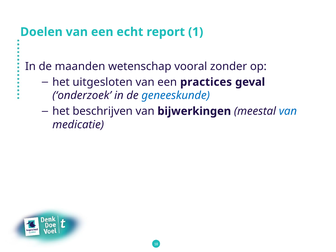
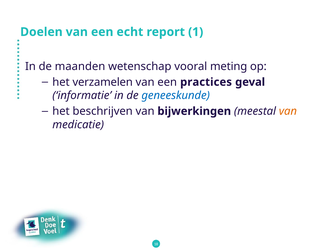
zonder: zonder -> meting
uitgesloten: uitgesloten -> verzamelen
onderzoek: onderzoek -> informatie
van at (288, 111) colour: blue -> orange
